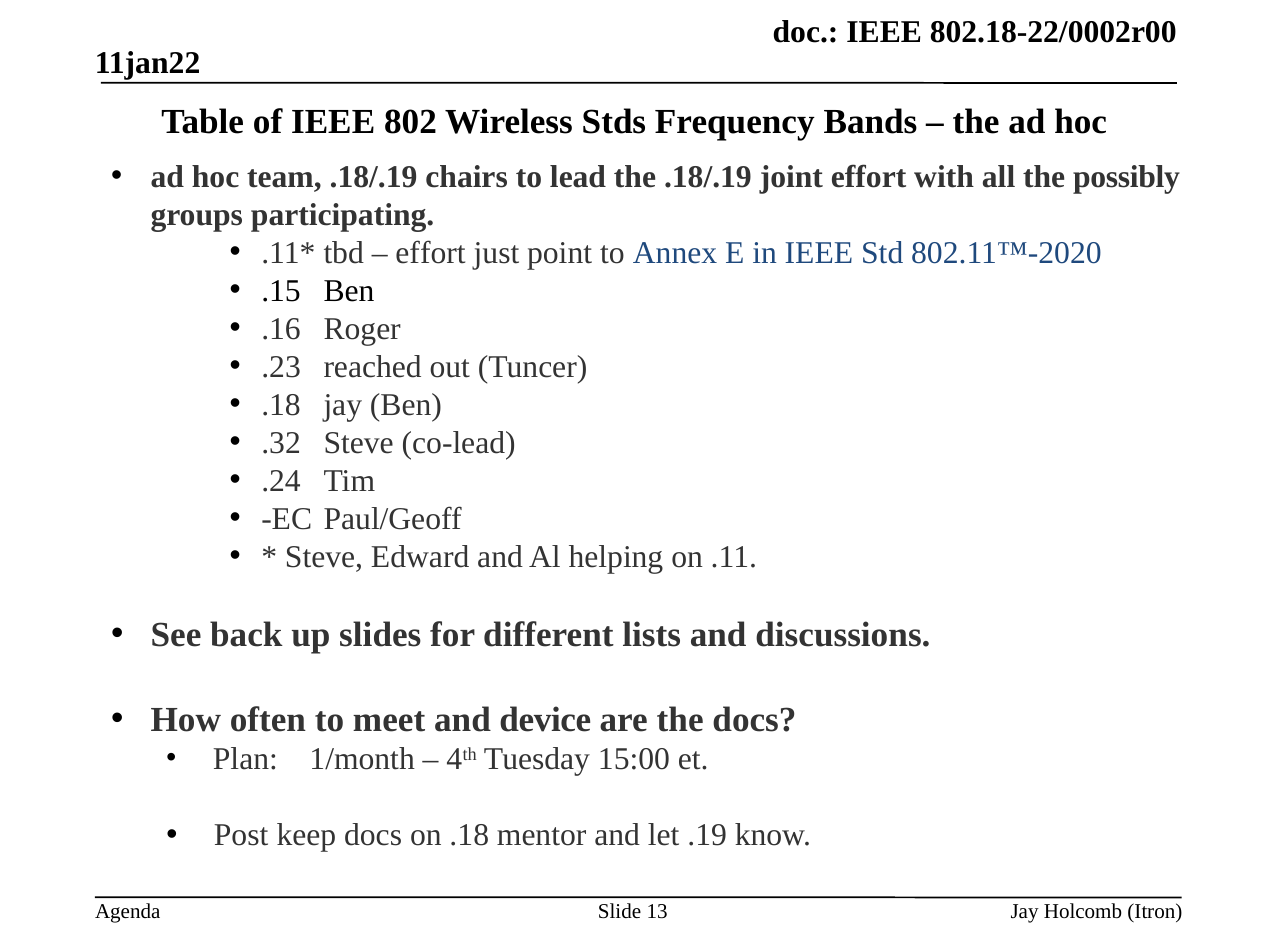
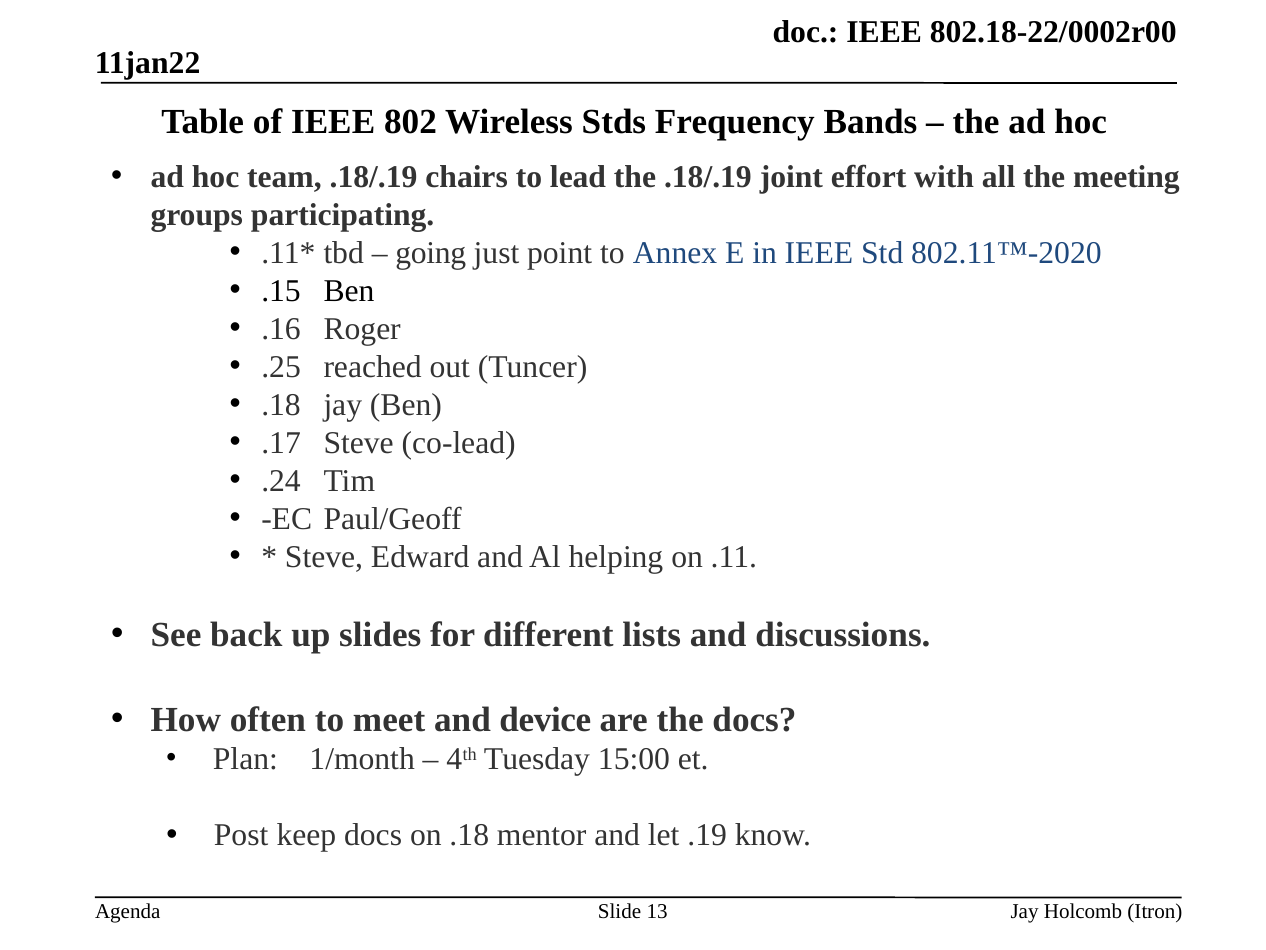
possibly: possibly -> meeting
effort at (431, 253): effort -> going
.23: .23 -> .25
.32: .32 -> .17
